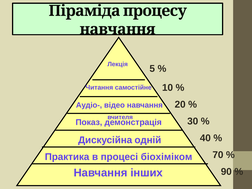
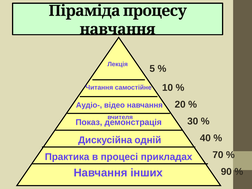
біохіміком: біохіміком -> прикладах
